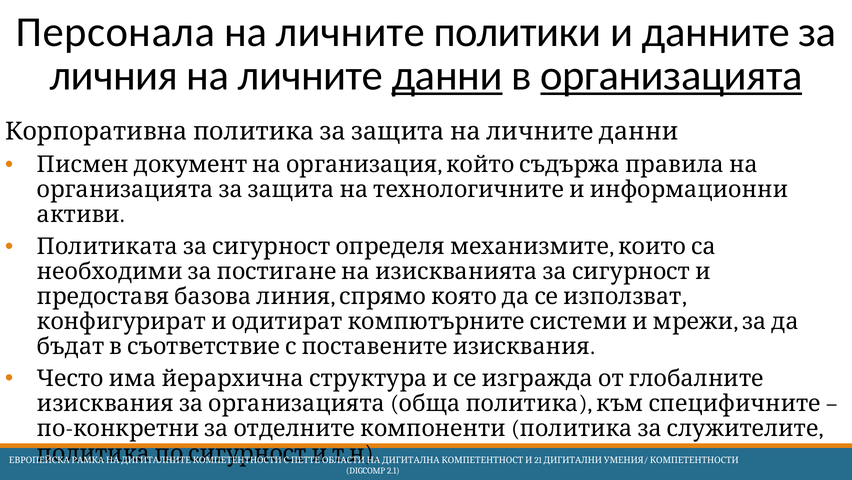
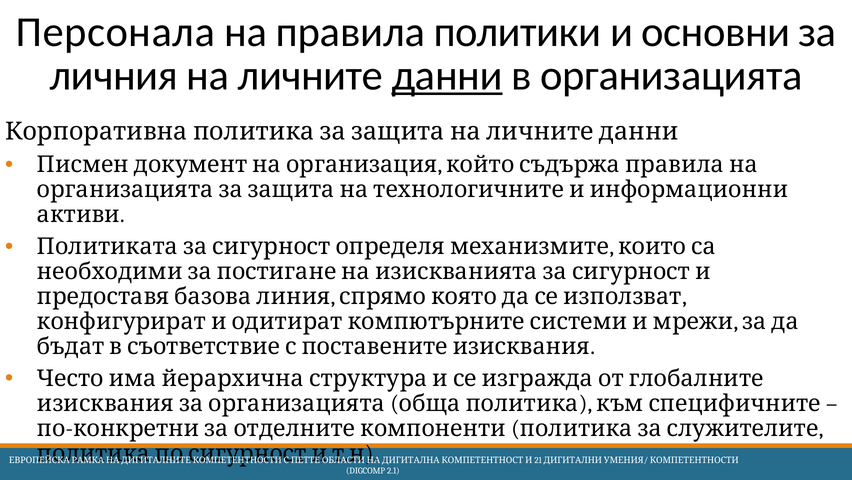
личните at (350, 32): личните -> правила
данните: данните -> основни
организацията underline: present -> none
